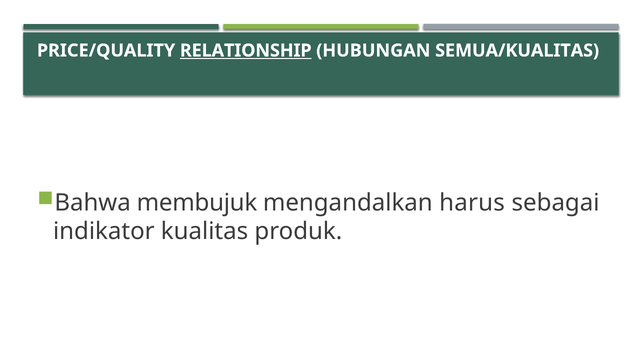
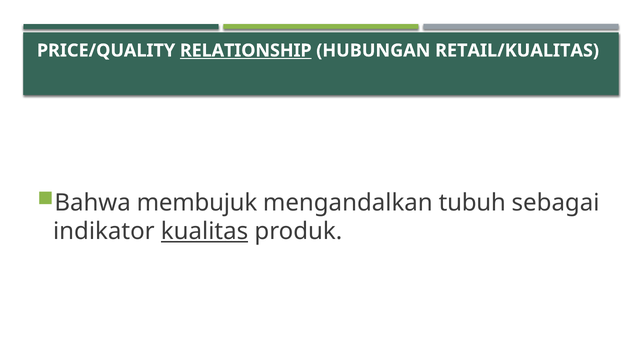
SEMUA/KUALITAS: SEMUA/KUALITAS -> RETAIL/KUALITAS
harus: harus -> tubuh
kualitas underline: none -> present
